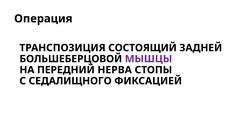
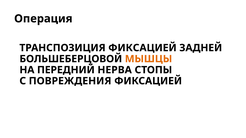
ТРАНСПОЗИЦИЯ СОСТОЯЩИЙ: СОСТОЯЩИЙ -> ФИКСАЦИЕЙ
МЫШЦЫ colour: purple -> orange
СЕДАЛИЩНОГО: СЕДАЛИЩНОГО -> ПОВРЕЖДЕНИЯ
